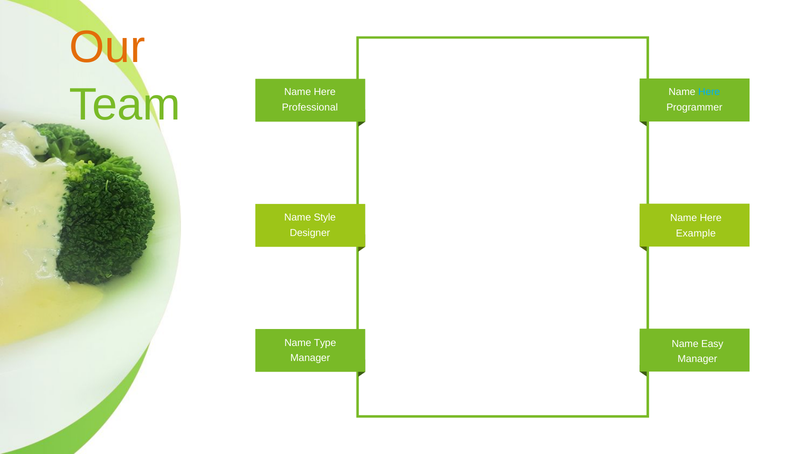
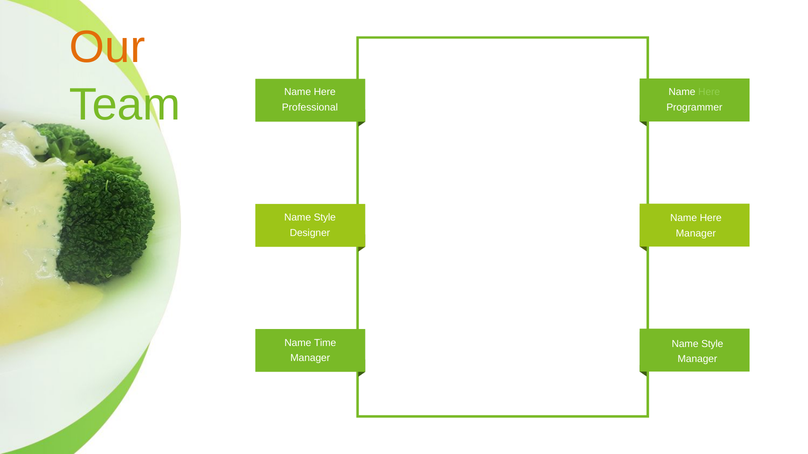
Here at (709, 92) colour: light blue -> light green
Example at (696, 234): Example -> Manager
Type: Type -> Time
Easy at (712, 344): Easy -> Style
